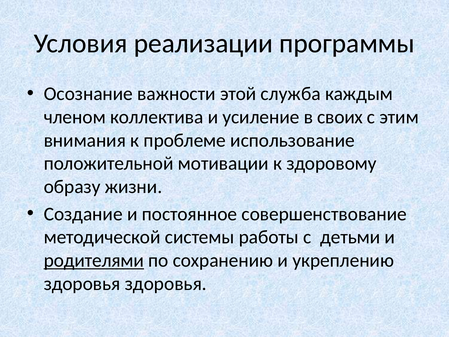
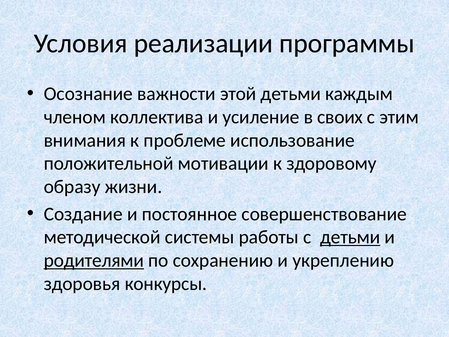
этой служба: служба -> детьми
детьми at (350, 237) underline: none -> present
здоровья здоровья: здоровья -> конкурсы
